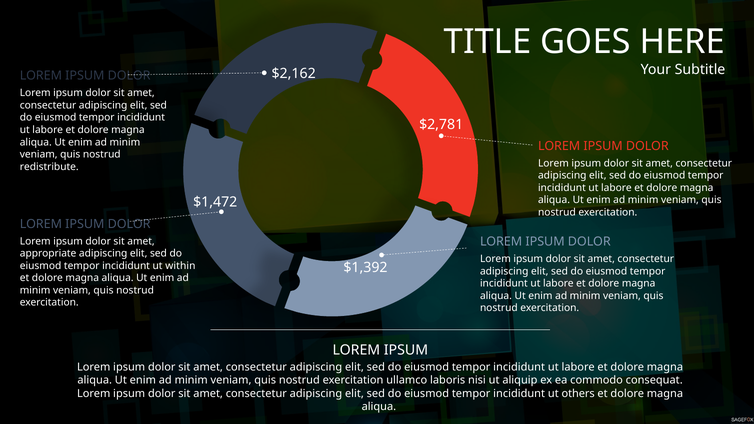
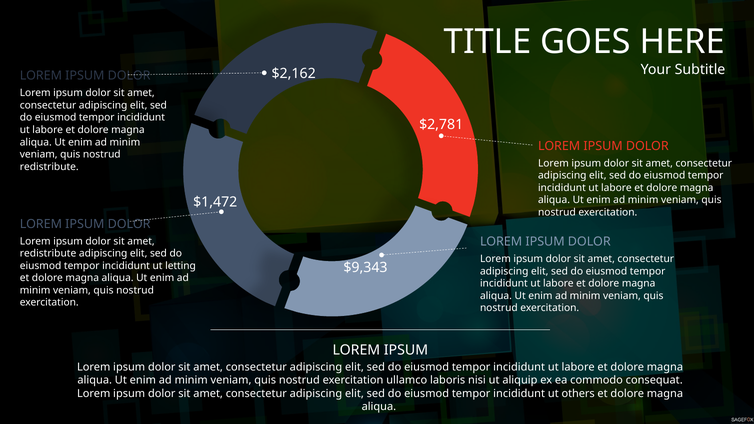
appropriate at (48, 253): appropriate -> redistribute
within: within -> letting
$1,392: $1,392 -> $9,343
